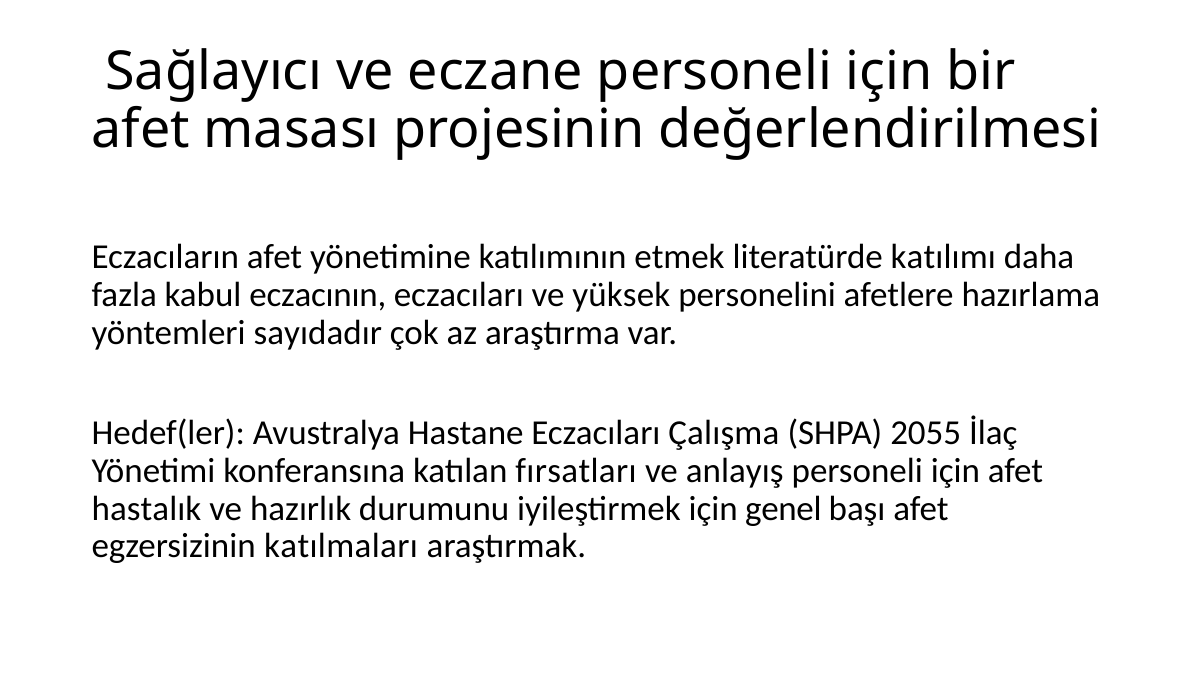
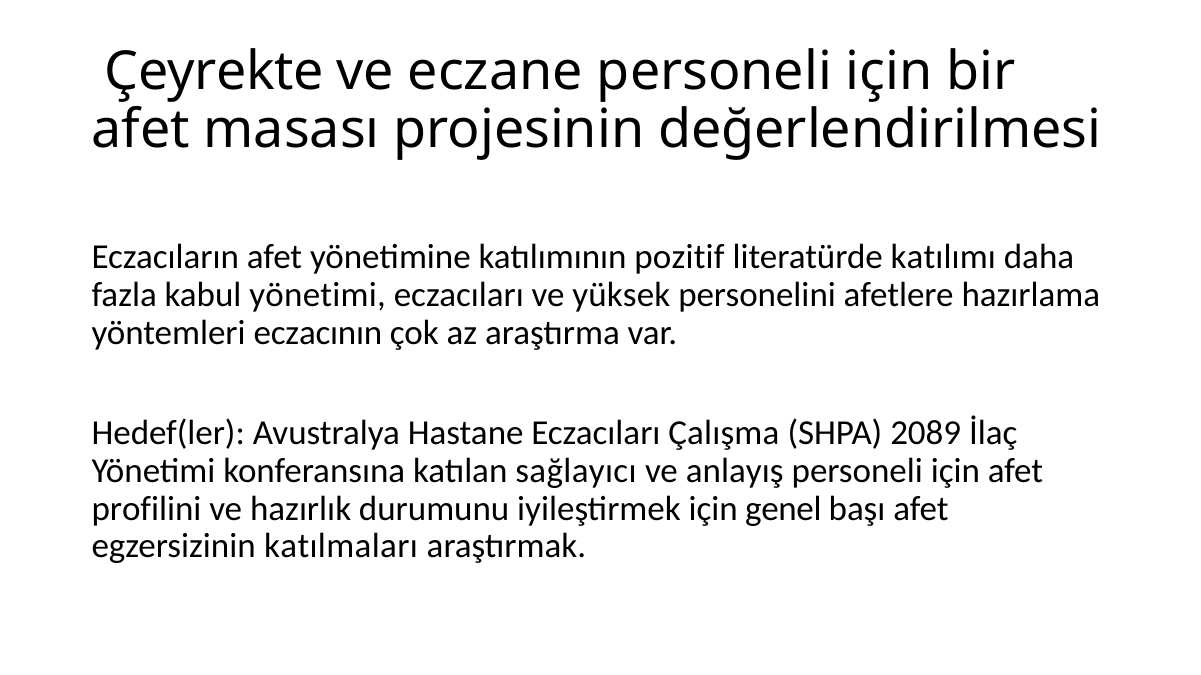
Sağlayıcı: Sağlayıcı -> Çeyrekte
etmek: etmek -> pozitif
kabul eczacının: eczacının -> yönetimi
sayıdadır: sayıdadır -> eczacının
2055: 2055 -> 2089
fırsatları: fırsatları -> sağlayıcı
hastalık: hastalık -> profilini
